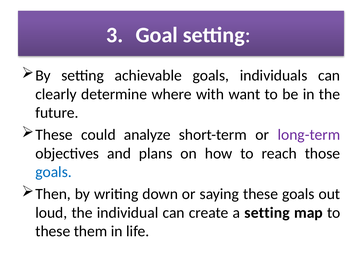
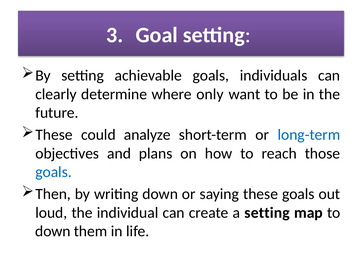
with: with -> only
long-term colour: purple -> blue
these at (53, 232): these -> down
